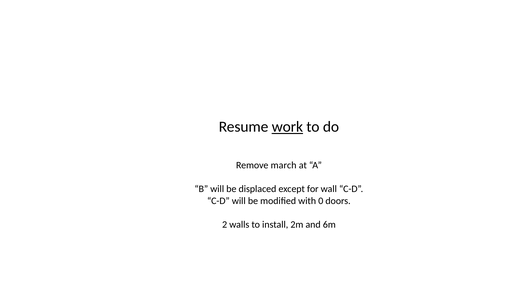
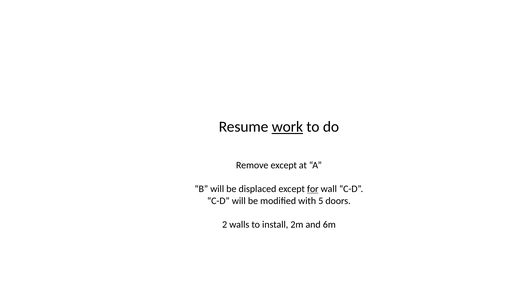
Remove march: march -> except
for underline: none -> present
0: 0 -> 5
